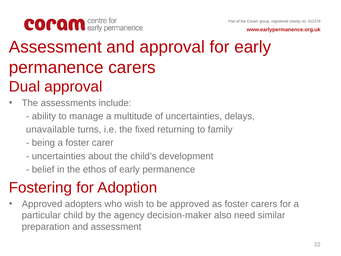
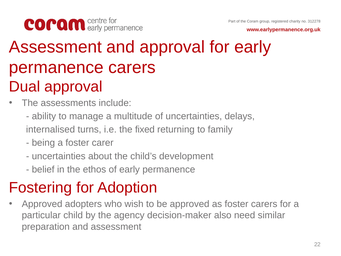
unavailable: unavailable -> internalised
